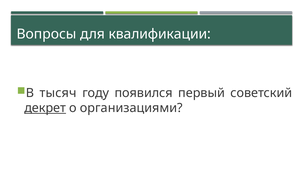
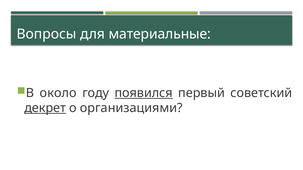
квалификации: квалификации -> материальные
тысяч: тысяч -> около
появился underline: none -> present
